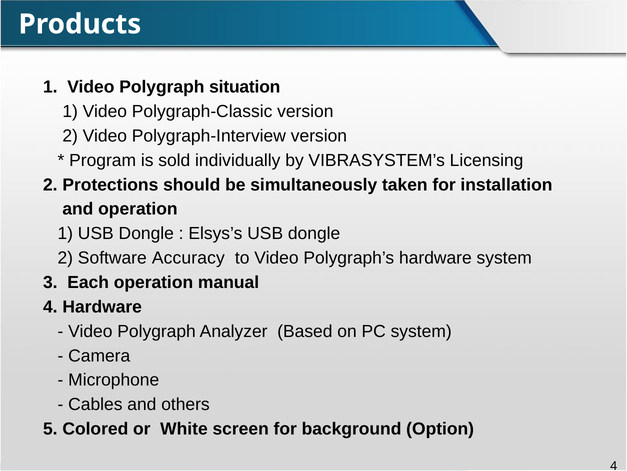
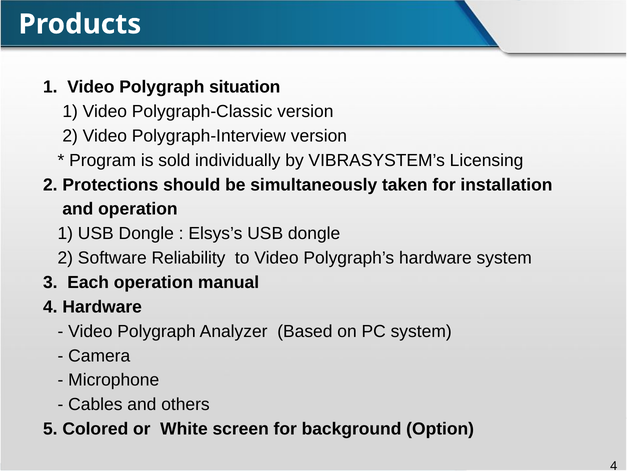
Accuracy: Accuracy -> Reliability
